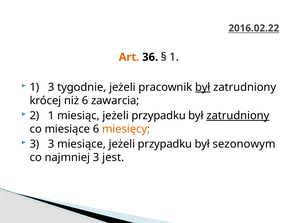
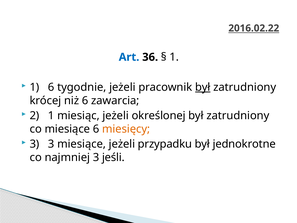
Art colour: orange -> blue
1 3: 3 -> 6
miesiąc jeżeli przypadku: przypadku -> określonej
zatrudniony at (238, 115) underline: present -> none
sezonowym: sezonowym -> jednokrotne
jest: jest -> jeśli
